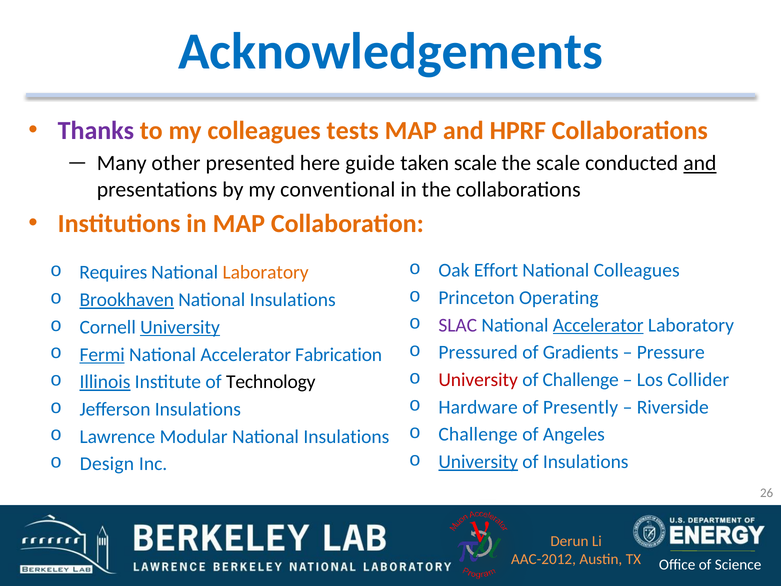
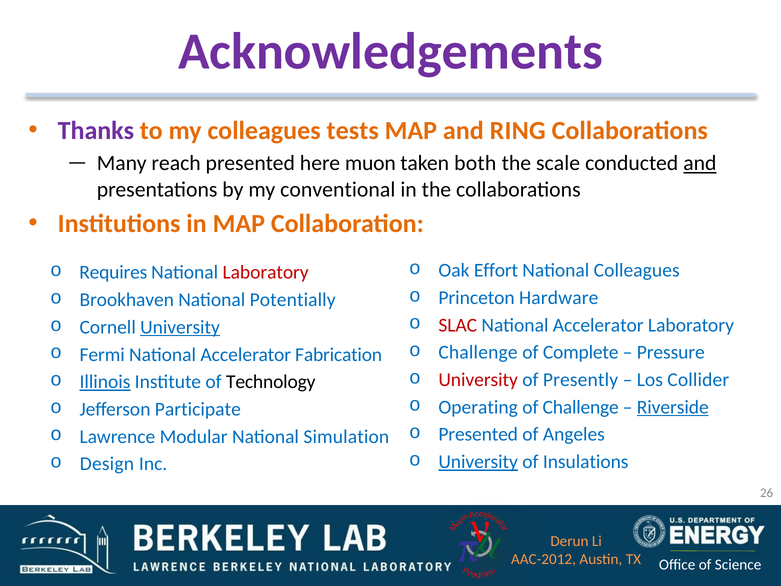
Acknowledgements colour: blue -> purple
HPRF: HPRF -> RING
other: other -> reach
guide: guide -> muon
taken scale: scale -> both
Laboratory at (266, 272) colour: orange -> red
Operating: Operating -> Hardware
Brookhaven underline: present -> none
Insulations at (293, 300): Insulations -> Potentially
SLAC colour: purple -> red
Accelerator at (598, 325) underline: present -> none
Pressured at (478, 352): Pressured -> Challenge
Gradients: Gradients -> Complete
Fermi underline: present -> none
of Challenge: Challenge -> Presently
Hardware: Hardware -> Operating
of Presently: Presently -> Challenge
Riverside underline: none -> present
Jefferson Insulations: Insulations -> Participate
Challenge at (478, 434): Challenge -> Presented
Insulations at (346, 436): Insulations -> Simulation
